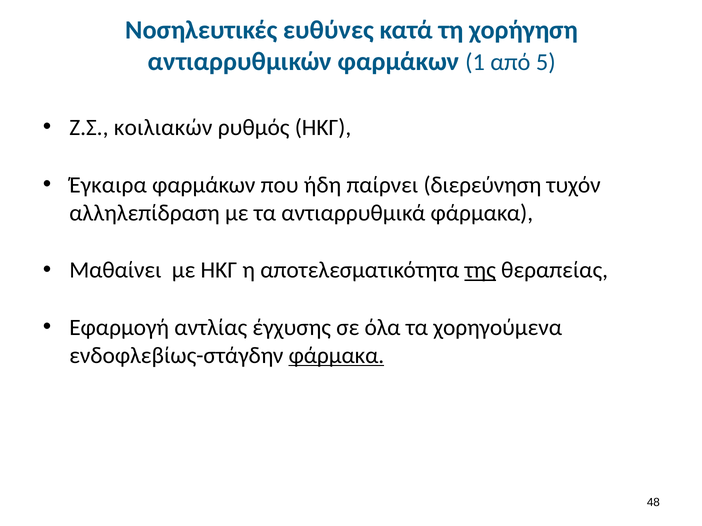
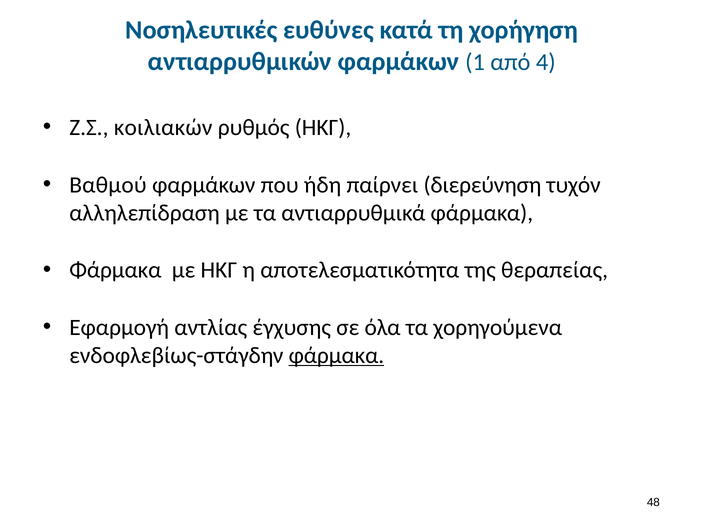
5: 5 -> 4
Έγκαιρα: Έγκαιρα -> Βαθμού
Μαθαίνει at (115, 270): Μαθαίνει -> Φάρμακα
της underline: present -> none
